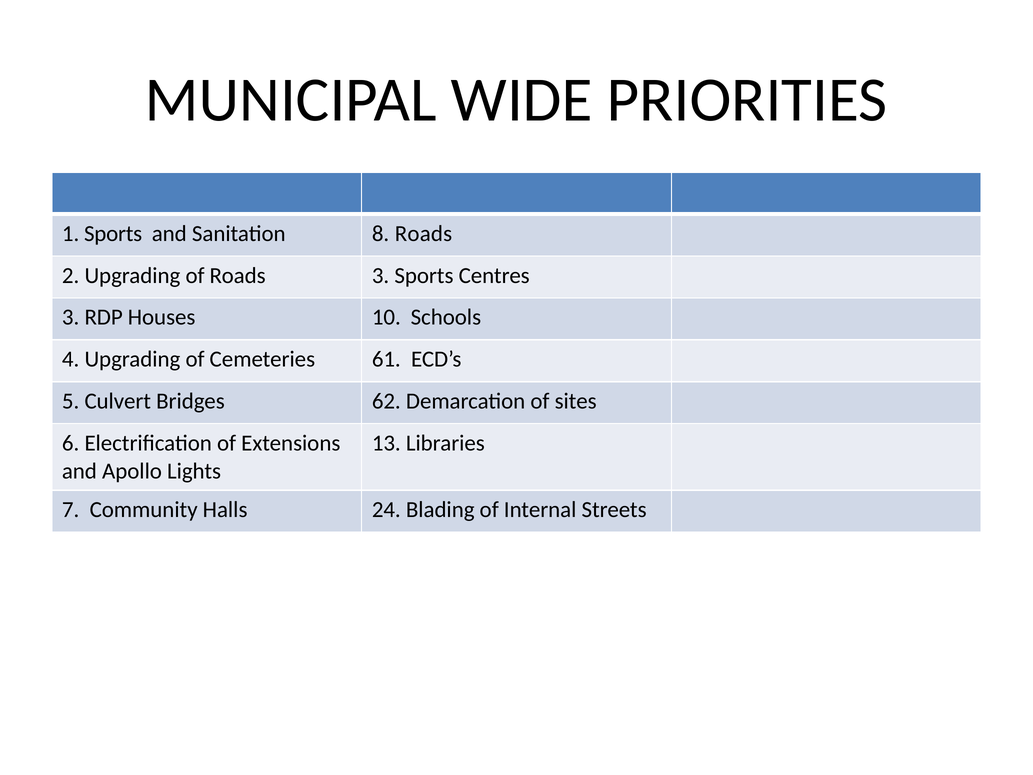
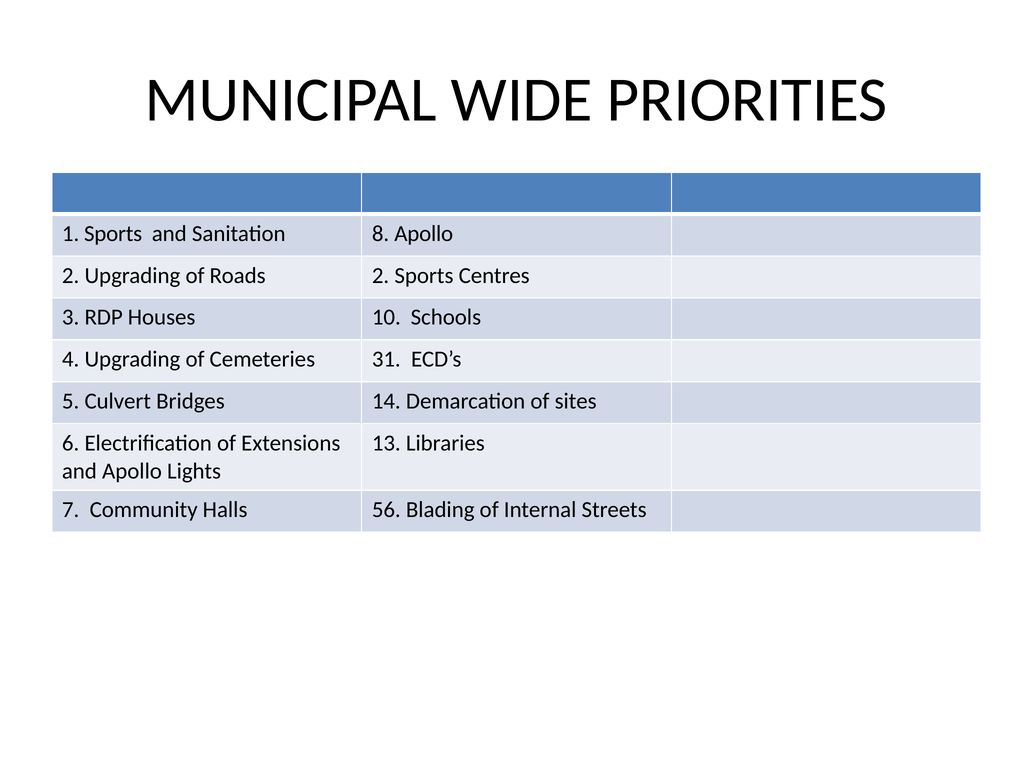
8 Roads: Roads -> Apollo
Roads 3: 3 -> 2
61: 61 -> 31
62: 62 -> 14
24: 24 -> 56
